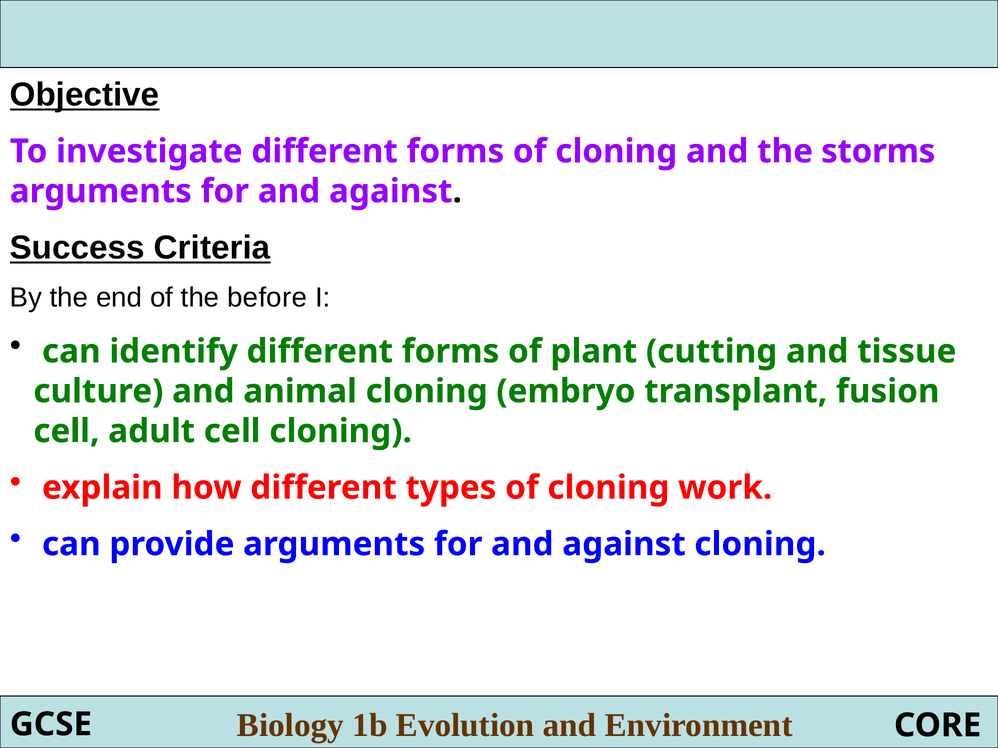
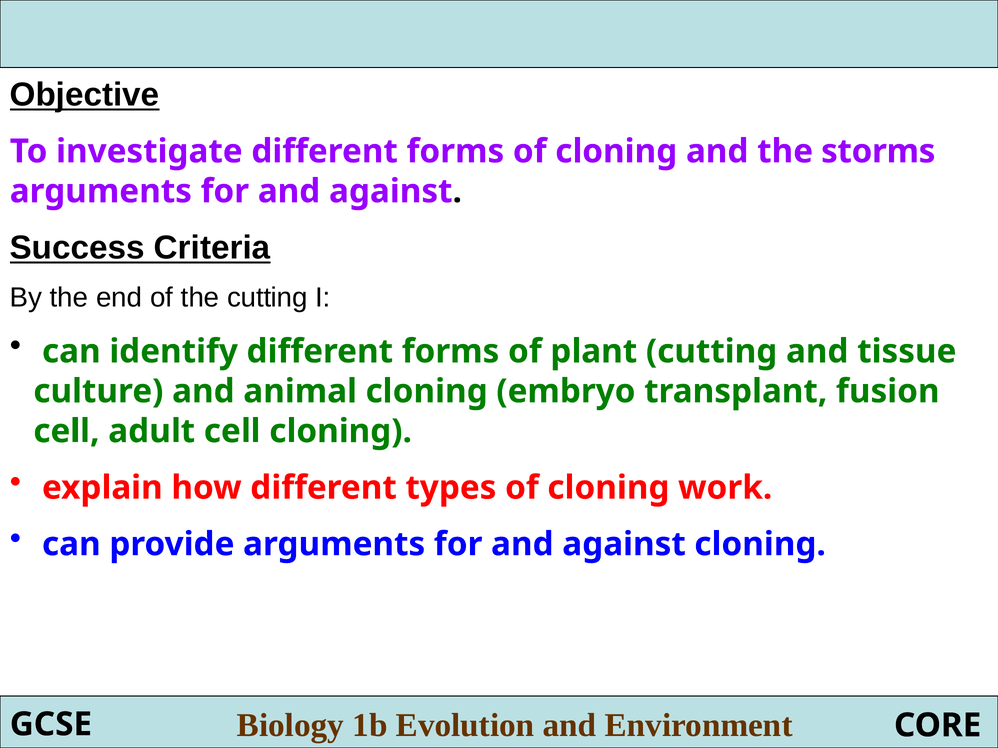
the before: before -> cutting
